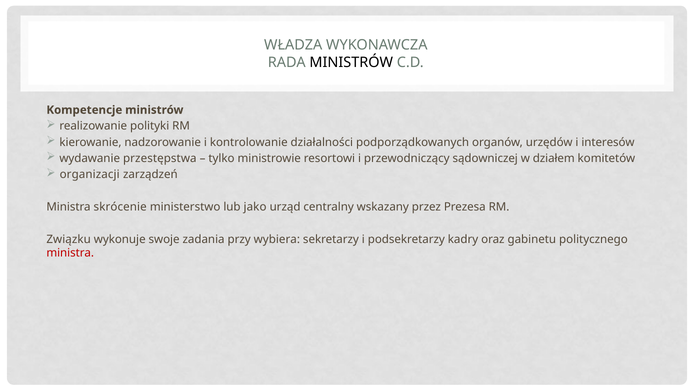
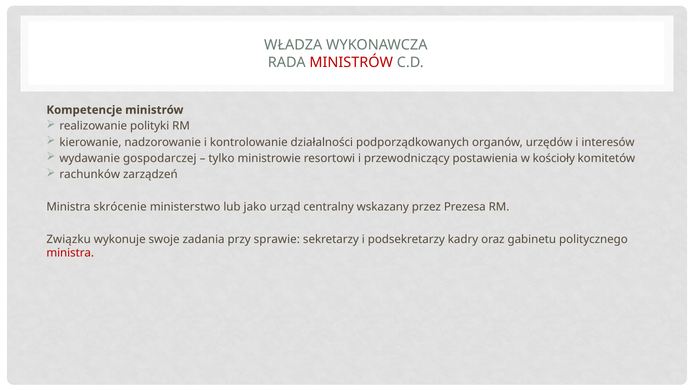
MINISTRÓW at (351, 63) colour: black -> red
przestępstwa: przestępstwa -> gospodarczej
sądowniczej: sądowniczej -> postawienia
działem: działem -> kościoły
organizacji: organizacji -> rachunków
wybiera: wybiera -> sprawie
